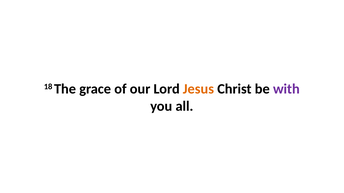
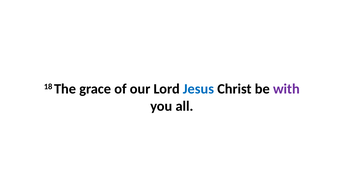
Jesus colour: orange -> blue
